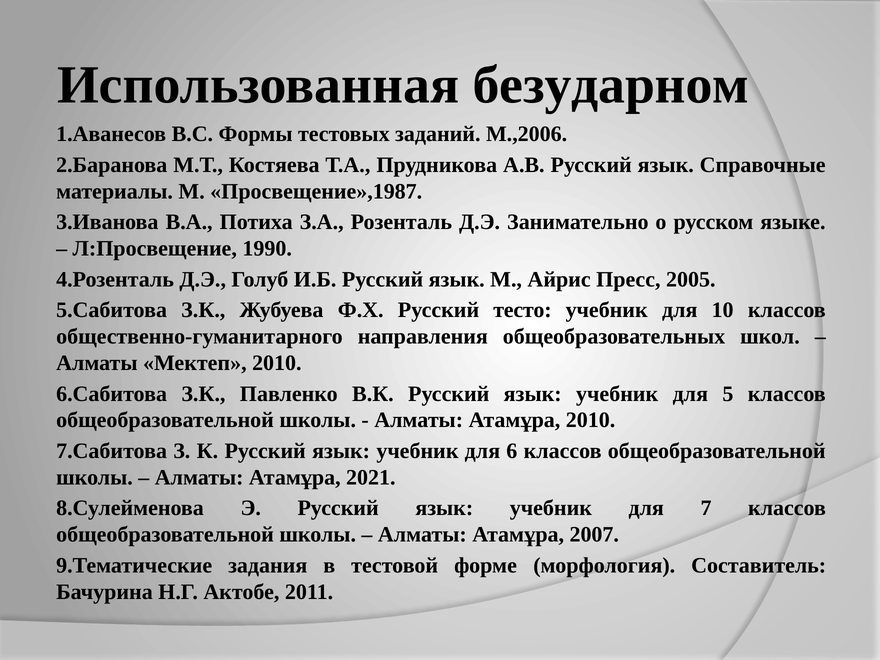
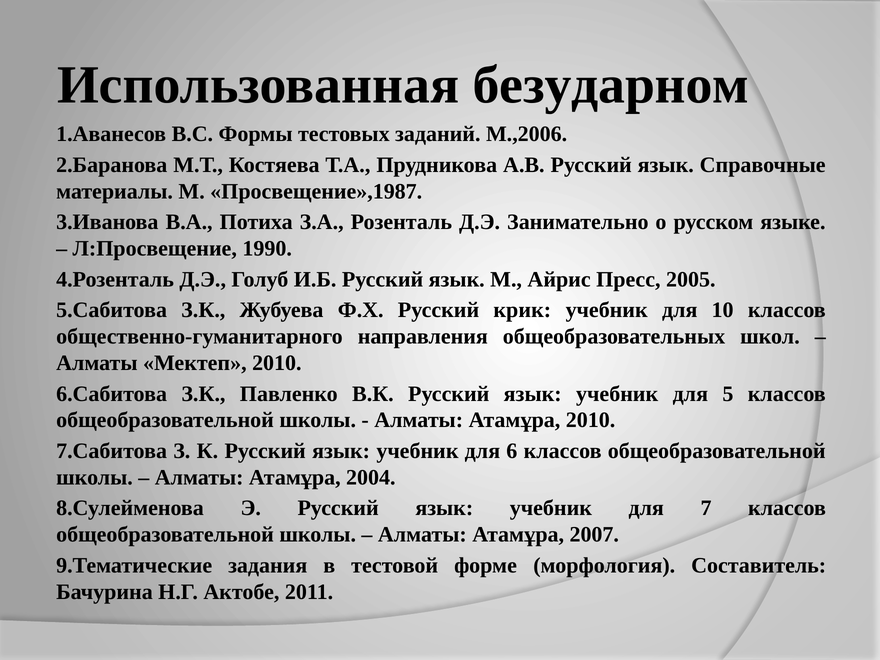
тесто: тесто -> крик
2021: 2021 -> 2004
